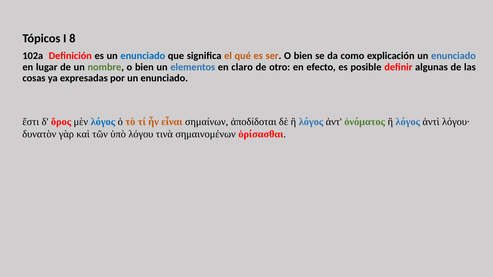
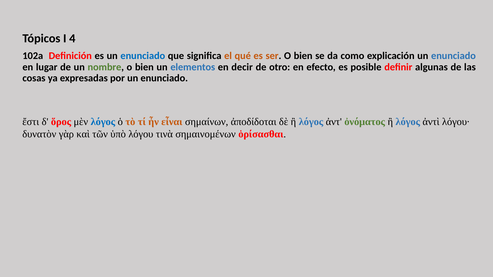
8: 8 -> 4
claro: claro -> decir
